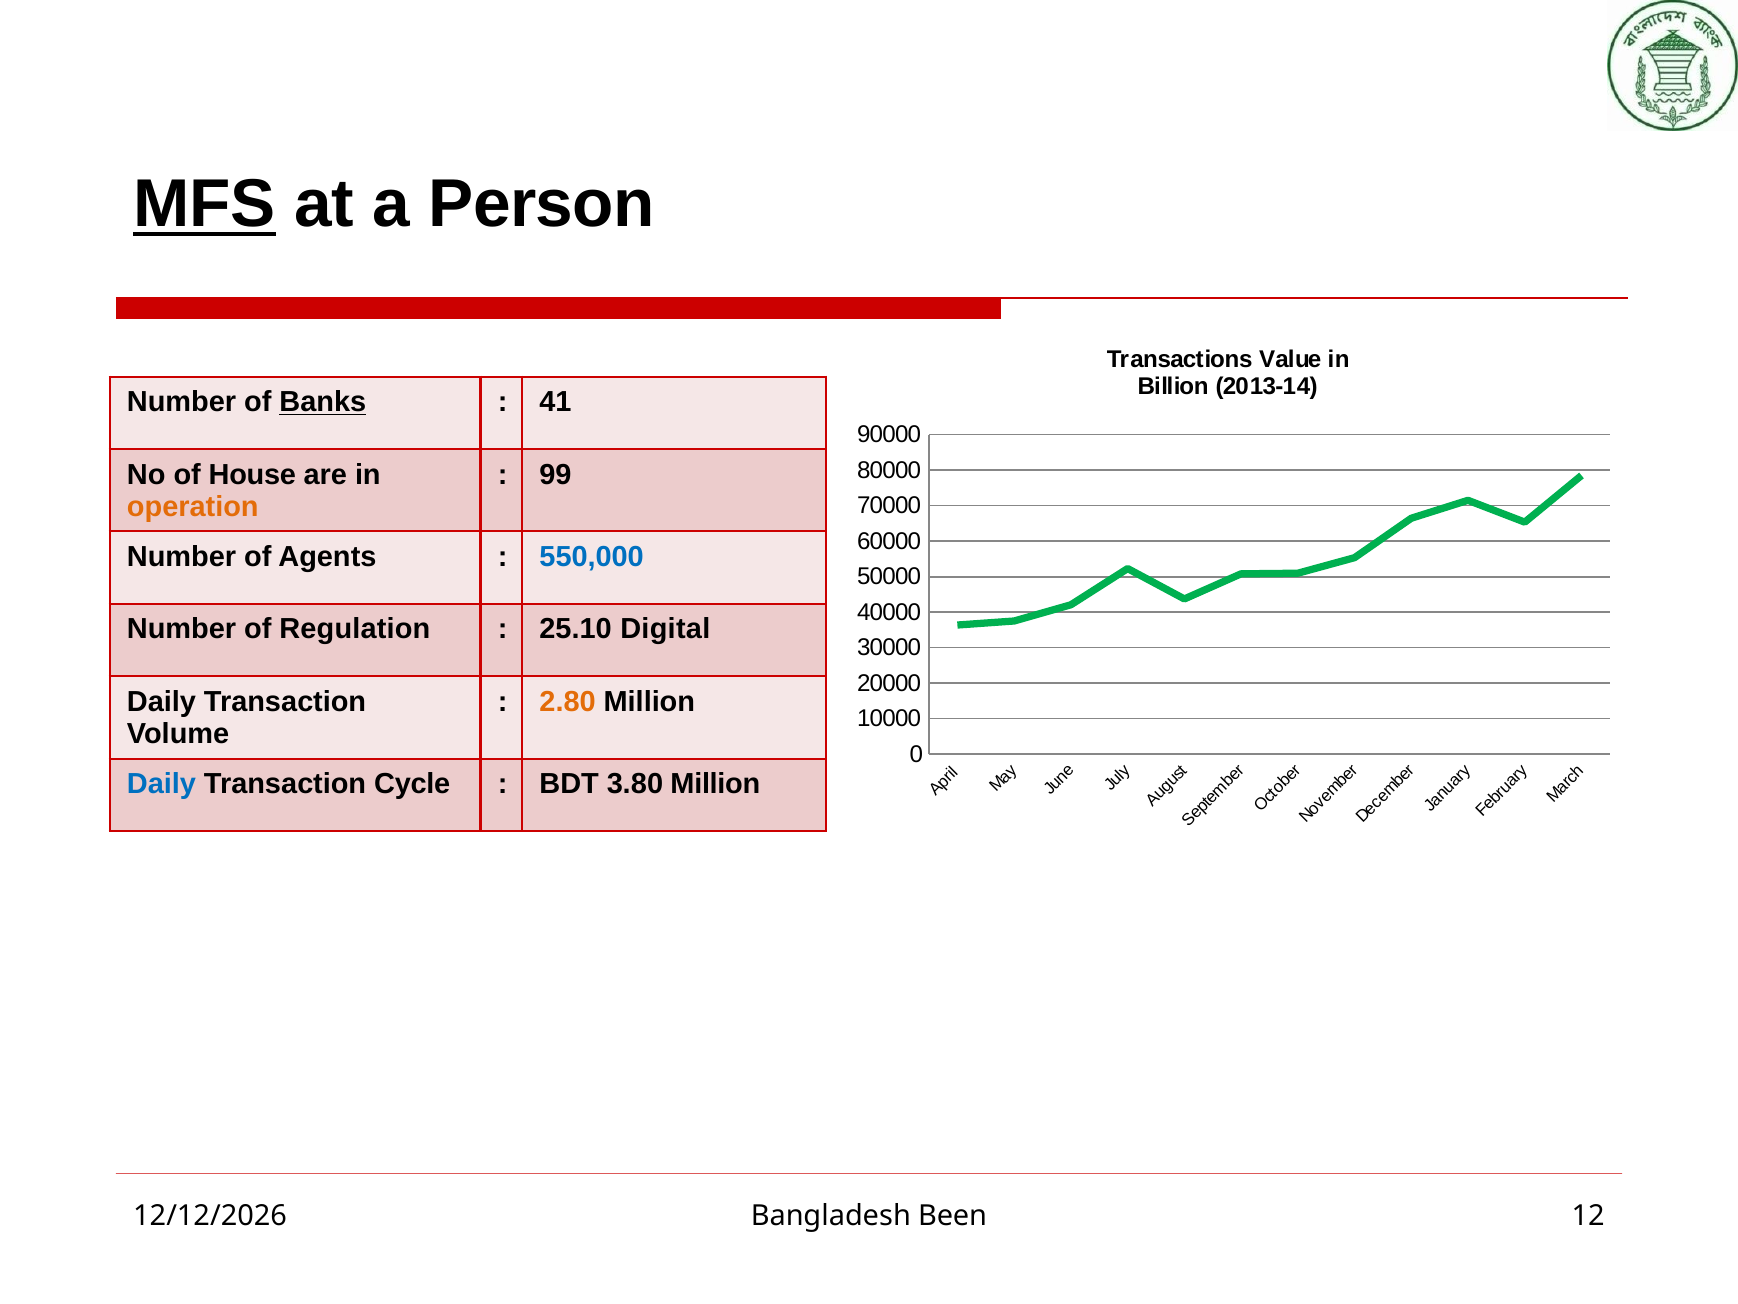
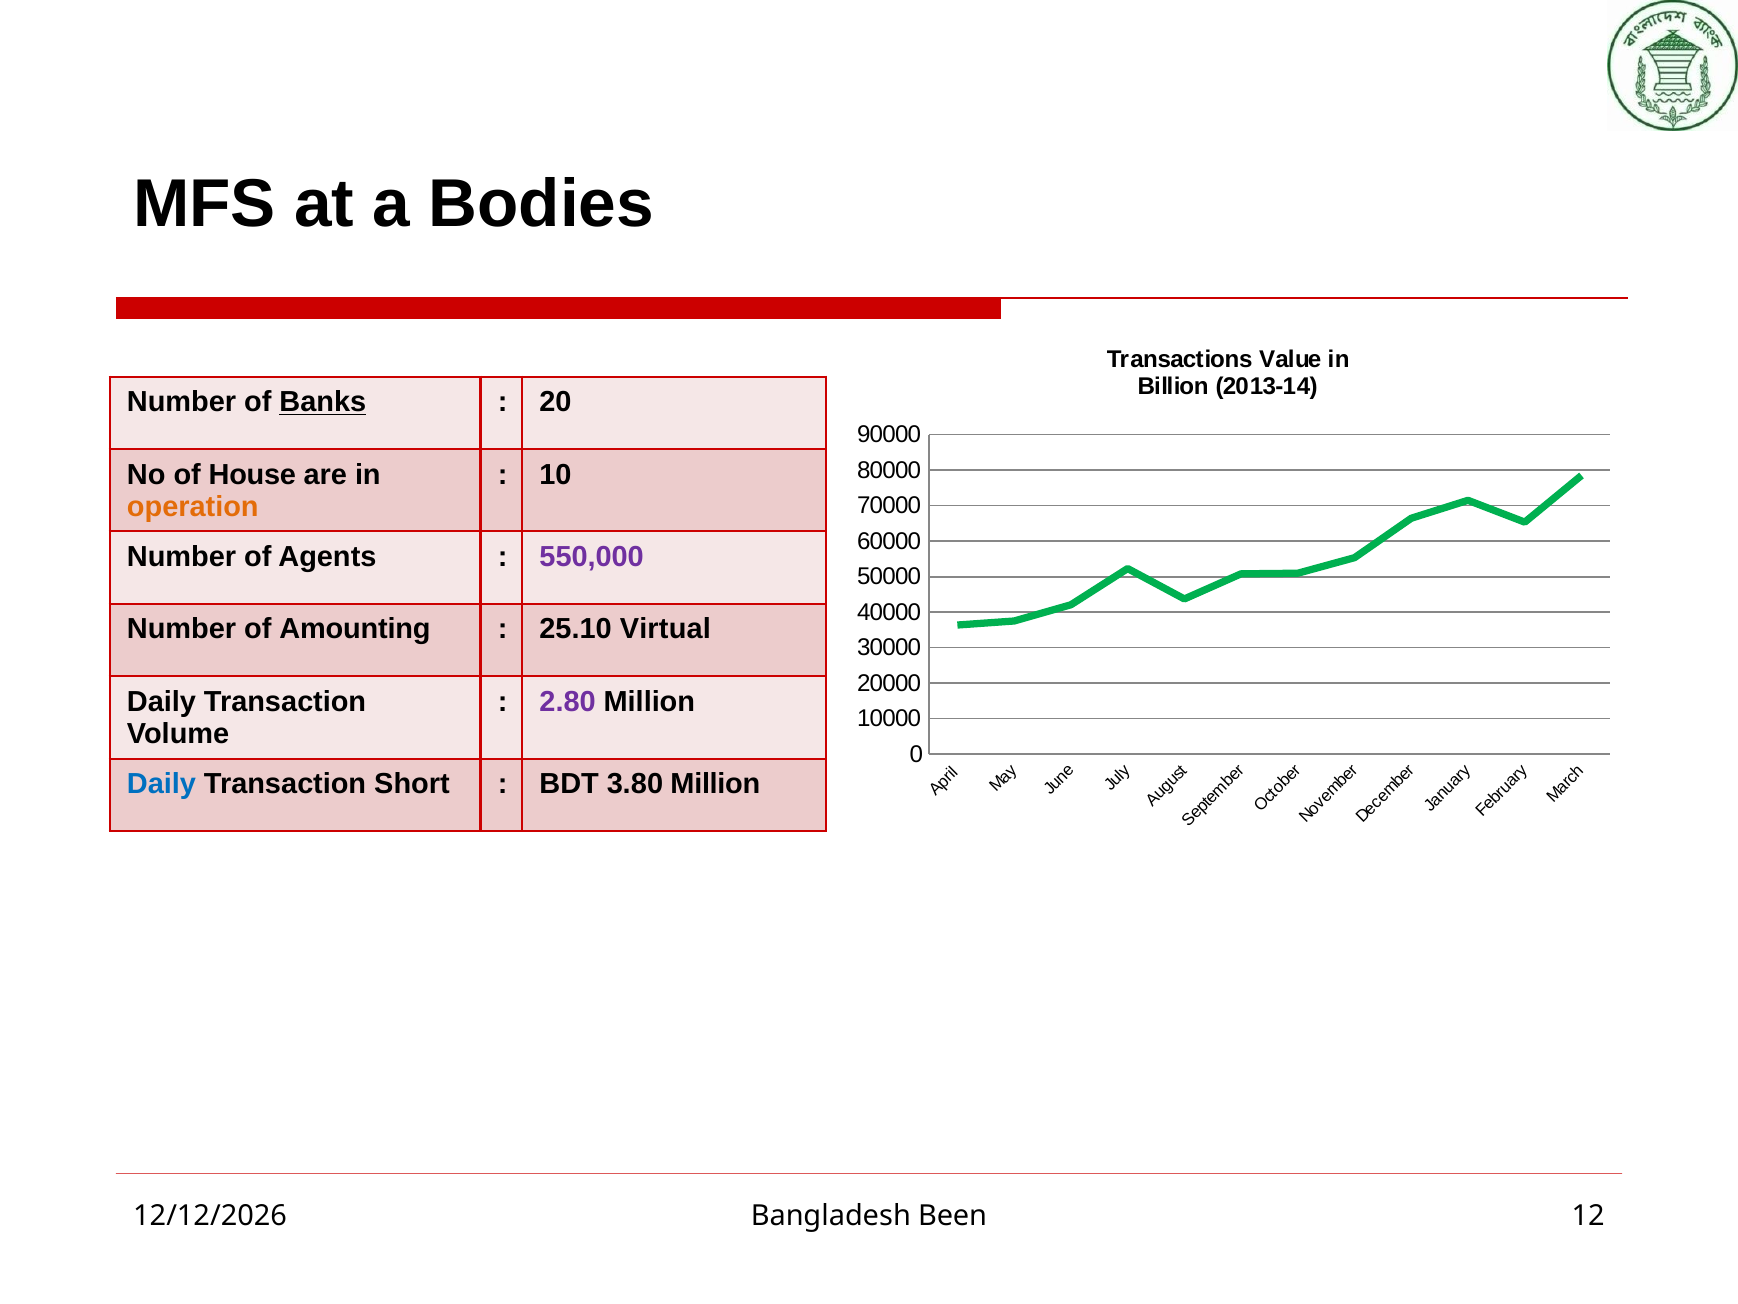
MFS underline: present -> none
Person: Person -> Bodies
41: 41 -> 20
99: 99 -> 10
550,000 colour: blue -> purple
Regulation: Regulation -> Amounting
Digital: Digital -> Virtual
2.80 colour: orange -> purple
Cycle: Cycle -> Short
